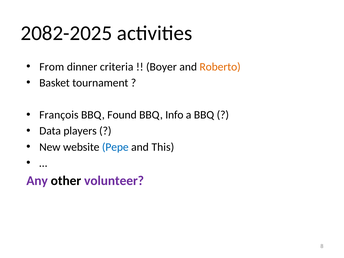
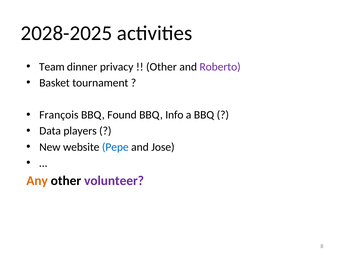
2082-2025: 2082-2025 -> 2028-2025
From: From -> Team
criteria: criteria -> privacy
Boyer at (161, 67): Boyer -> Other
Roberto colour: orange -> purple
This: This -> Jose
Any colour: purple -> orange
